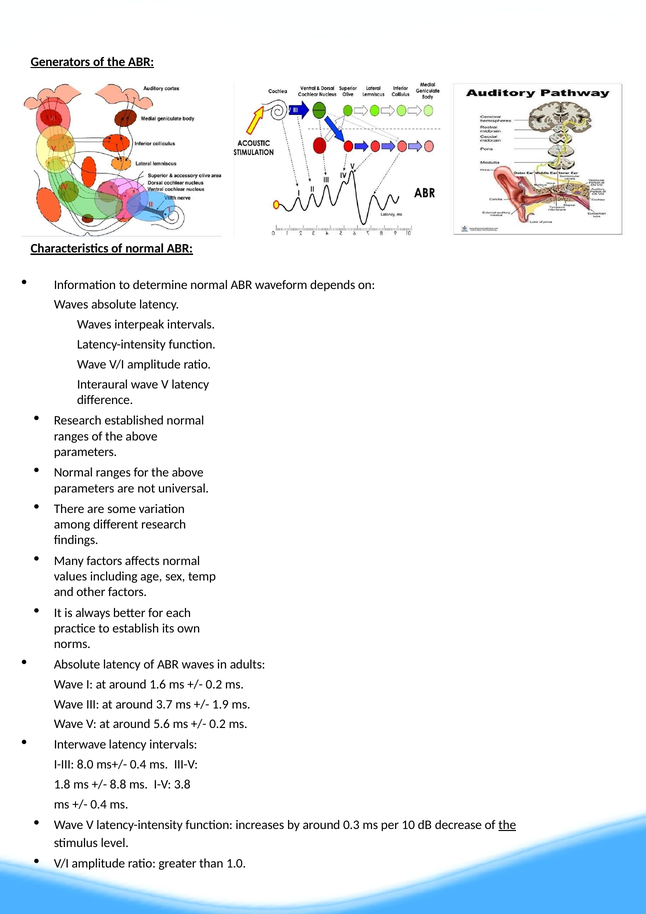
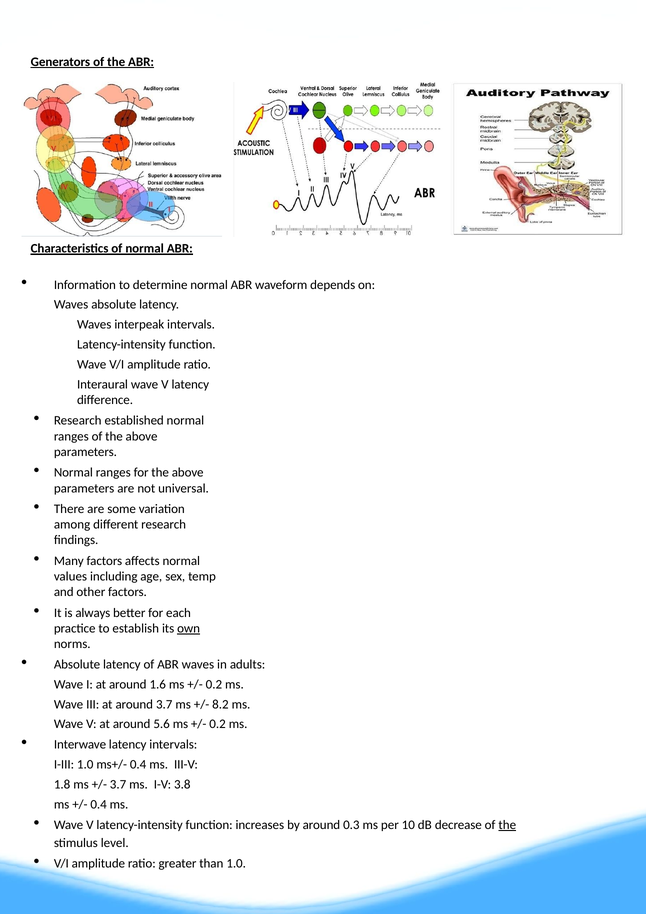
own underline: none -> present
1.9: 1.9 -> 8.2
I-III 8.0: 8.0 -> 1.0
8.8 at (118, 785): 8.8 -> 3.7
